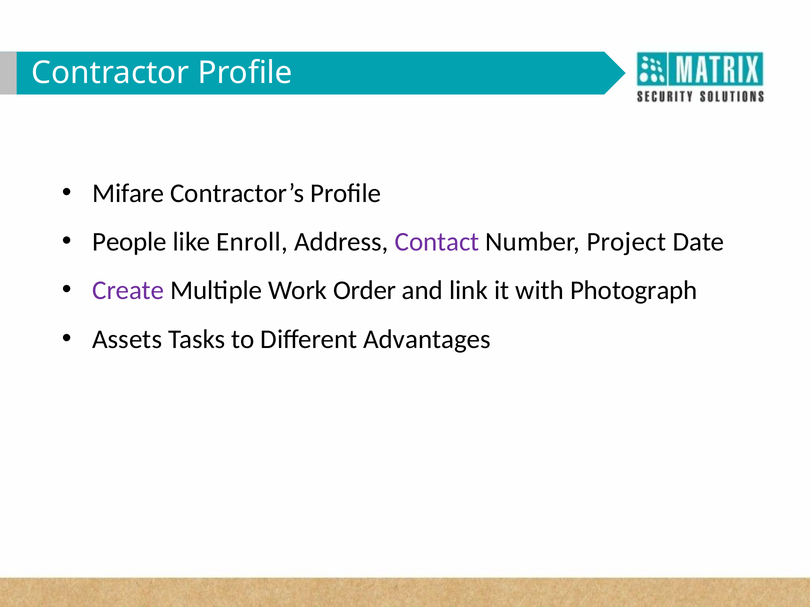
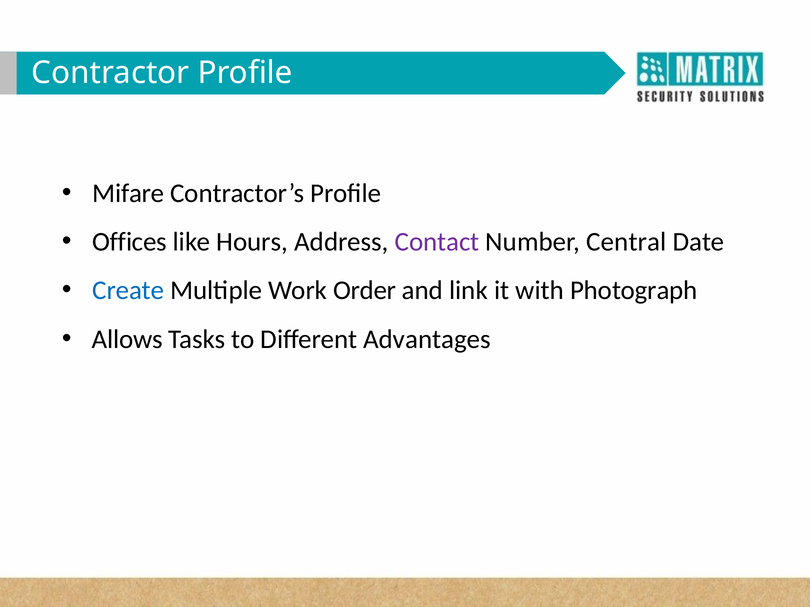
People: People -> Offices
Enroll: Enroll -> Hours
Project: Project -> Central
Create colour: purple -> blue
Assets: Assets -> Allows
